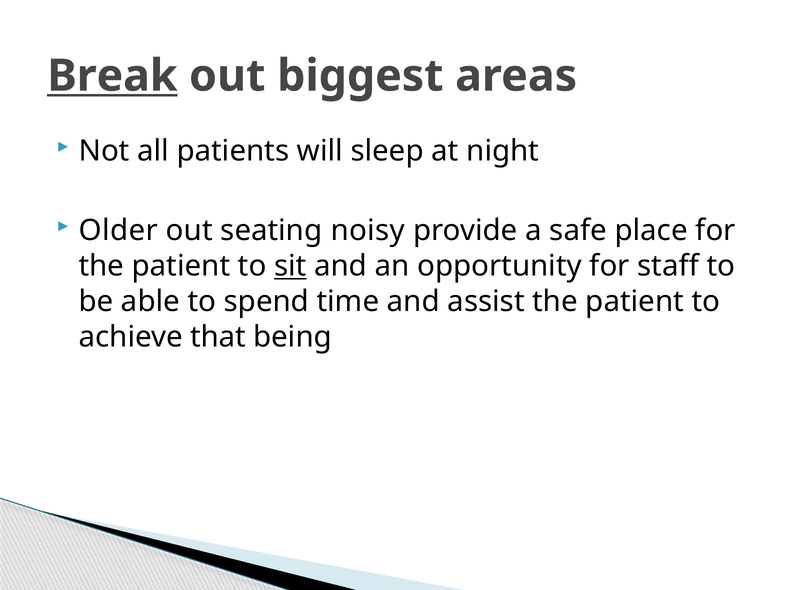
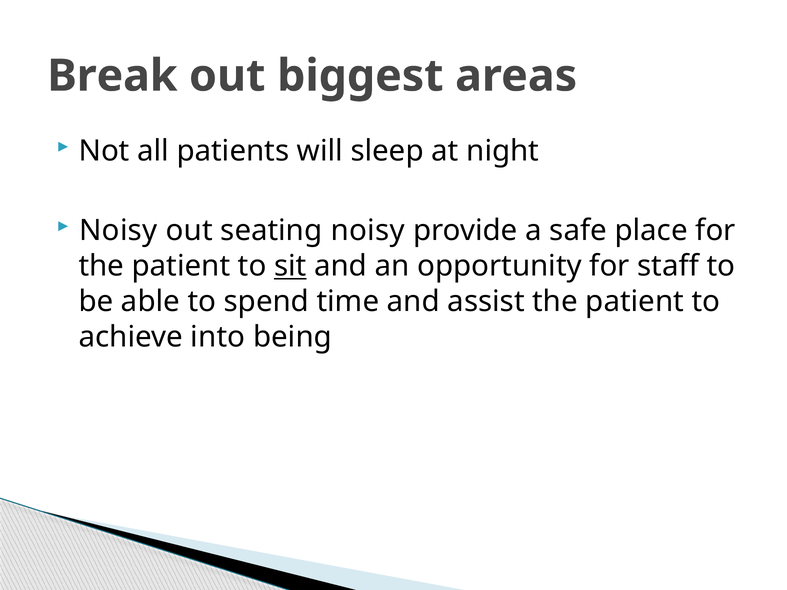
Break underline: present -> none
Older at (118, 231): Older -> Noisy
that: that -> into
